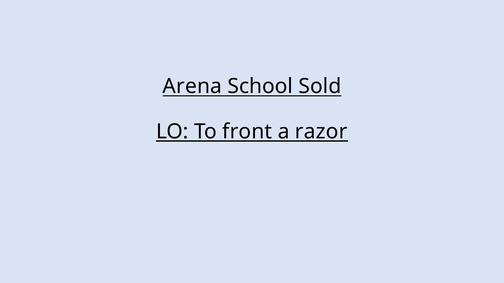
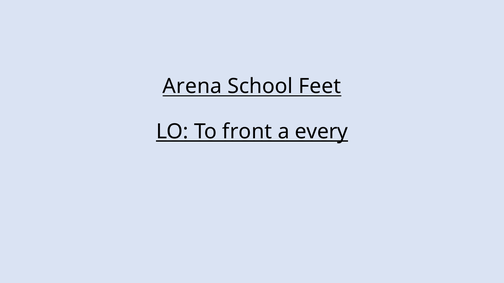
Sold: Sold -> Feet
razor: razor -> every
